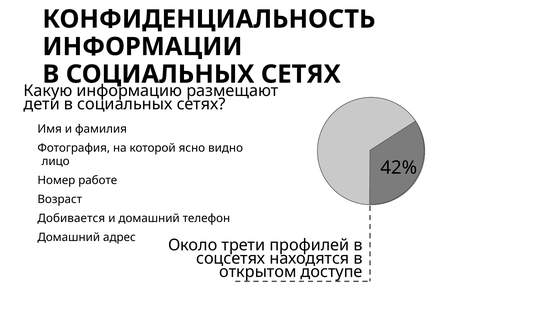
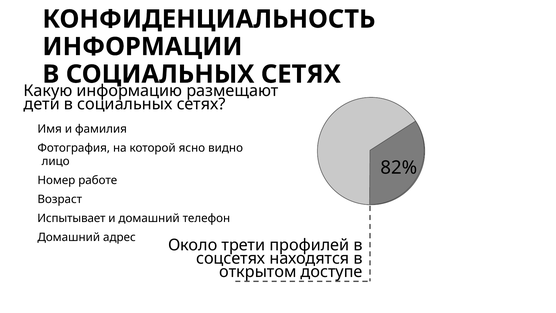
42%: 42% -> 82%
Добивается: Добивается -> Испытывает
